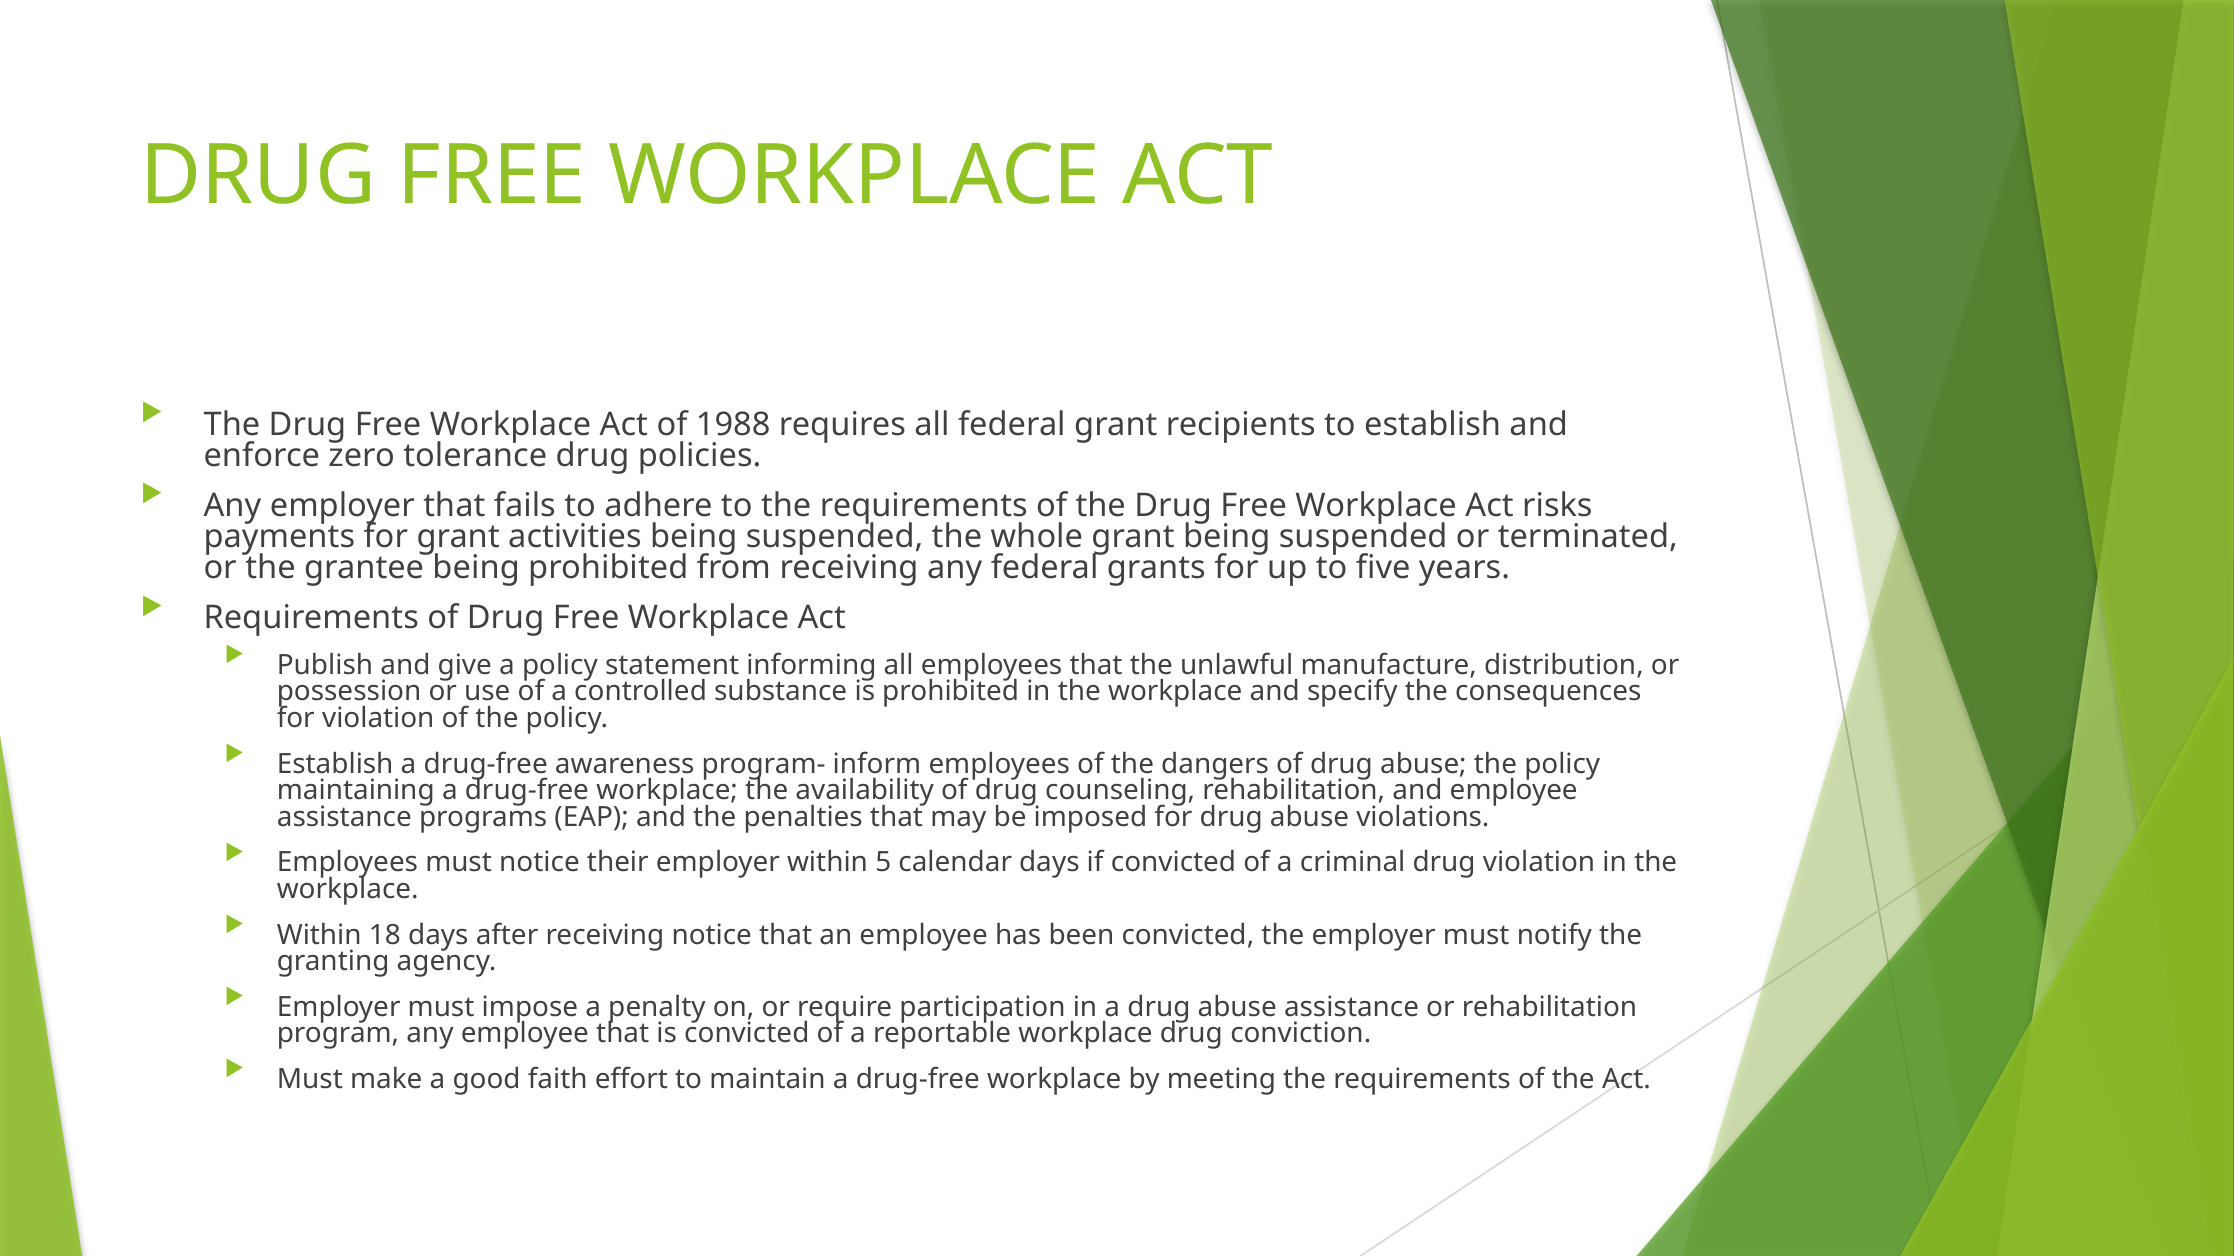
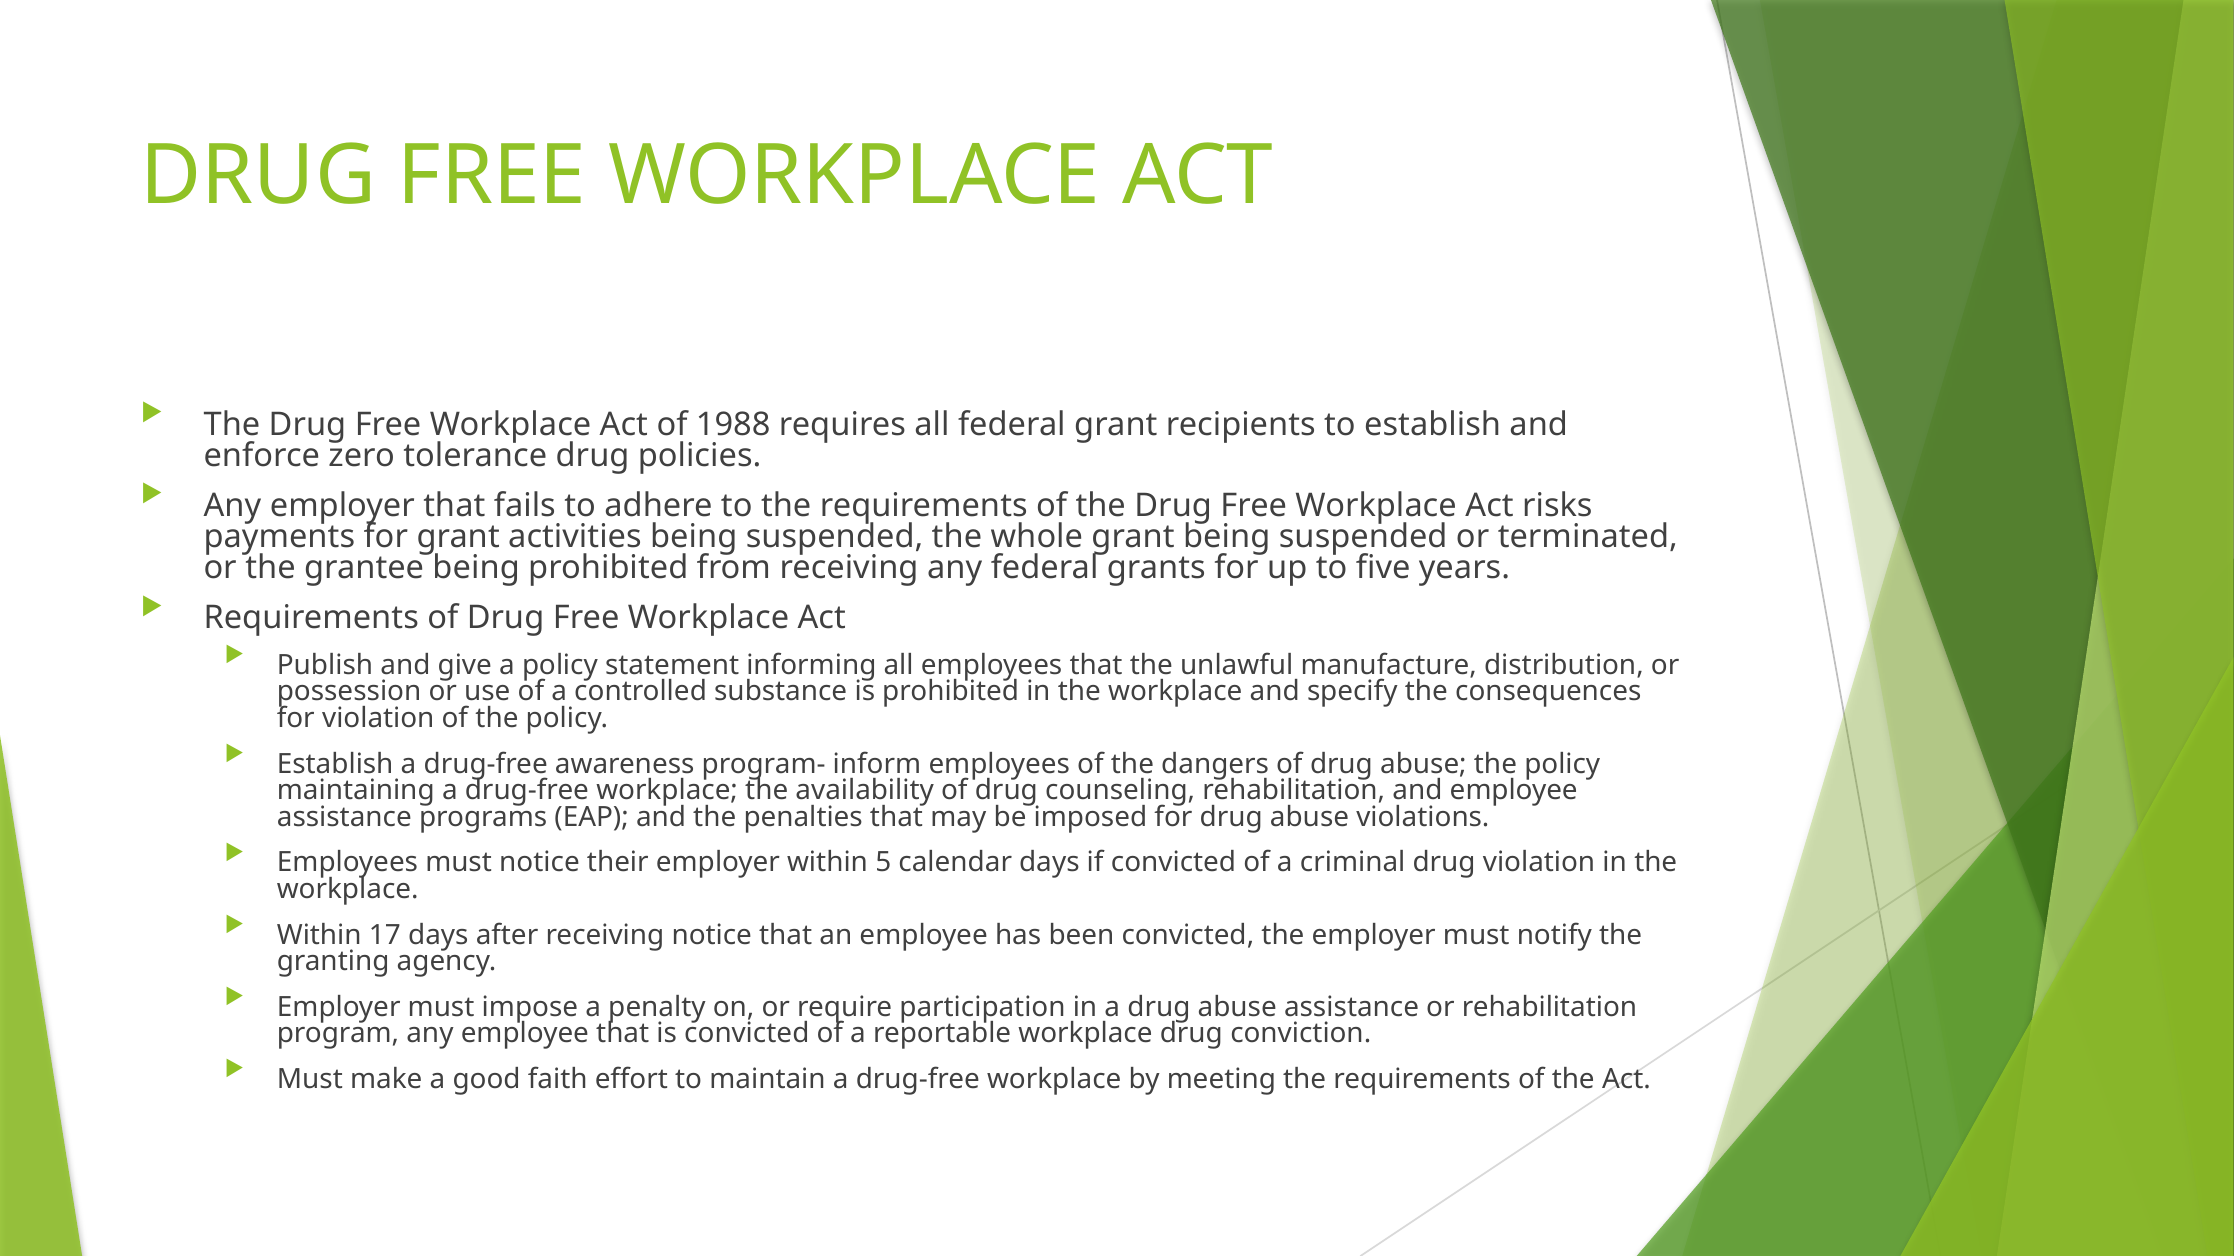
18: 18 -> 17
